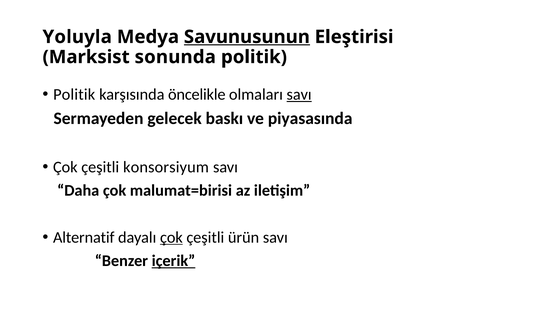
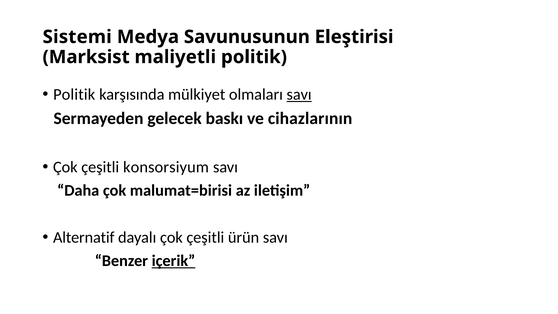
Yoluyla: Yoluyla -> Sistemi
Savunusunun underline: present -> none
sonunda: sonunda -> maliyetli
öncelikle: öncelikle -> mülkiyet
piyasasında: piyasasında -> cihazlarının
çok at (171, 237) underline: present -> none
